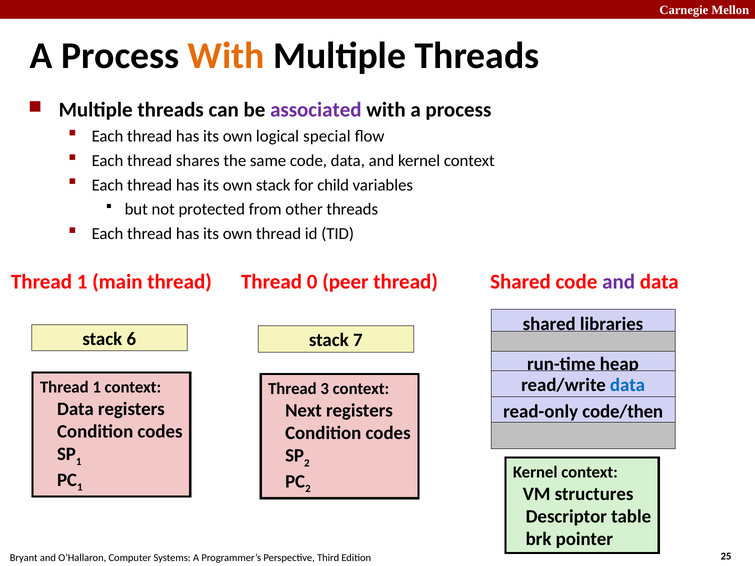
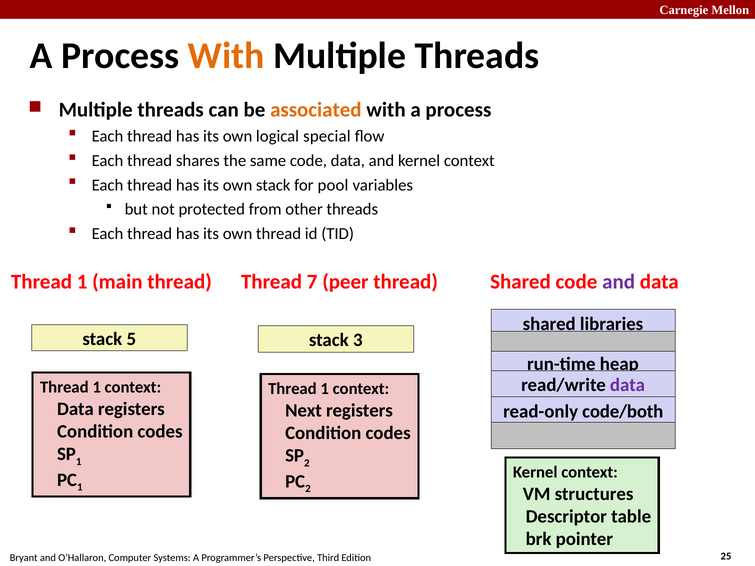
associated colour: purple -> orange
child: child -> pool
Thread 0: 0 -> 7
6: 6 -> 5
7: 7 -> 3
data at (628, 385) colour: blue -> purple
3 at (325, 389): 3 -> 1
code/then: code/then -> code/both
